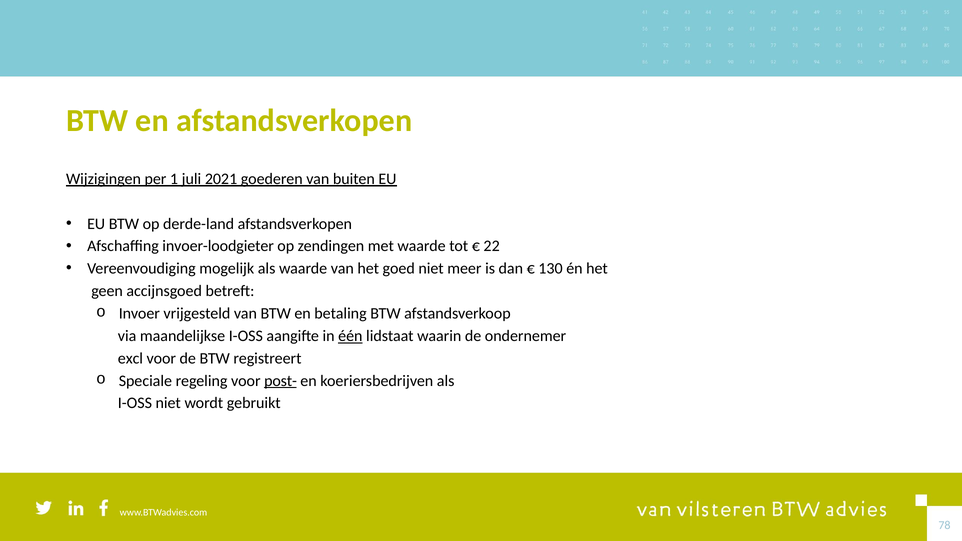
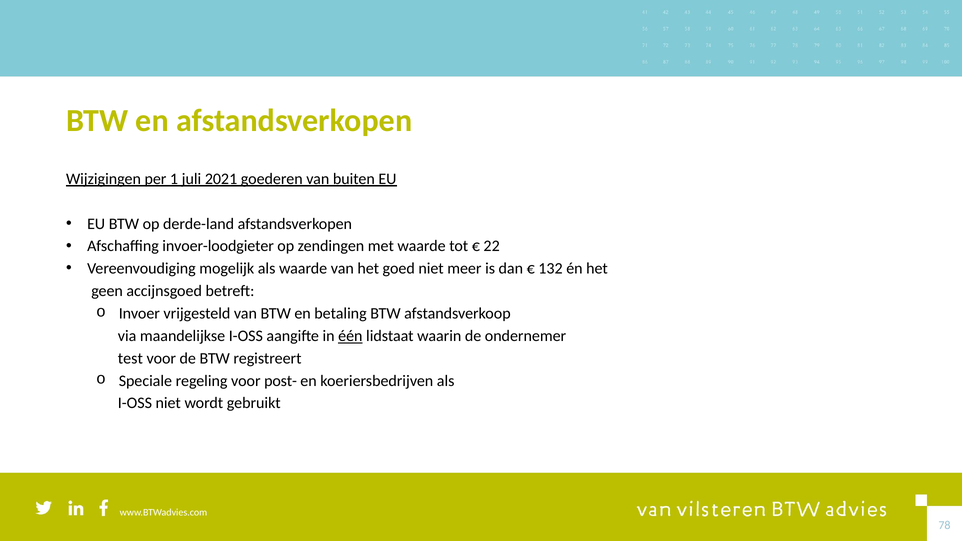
130: 130 -> 132
excl: excl -> test
post- underline: present -> none
